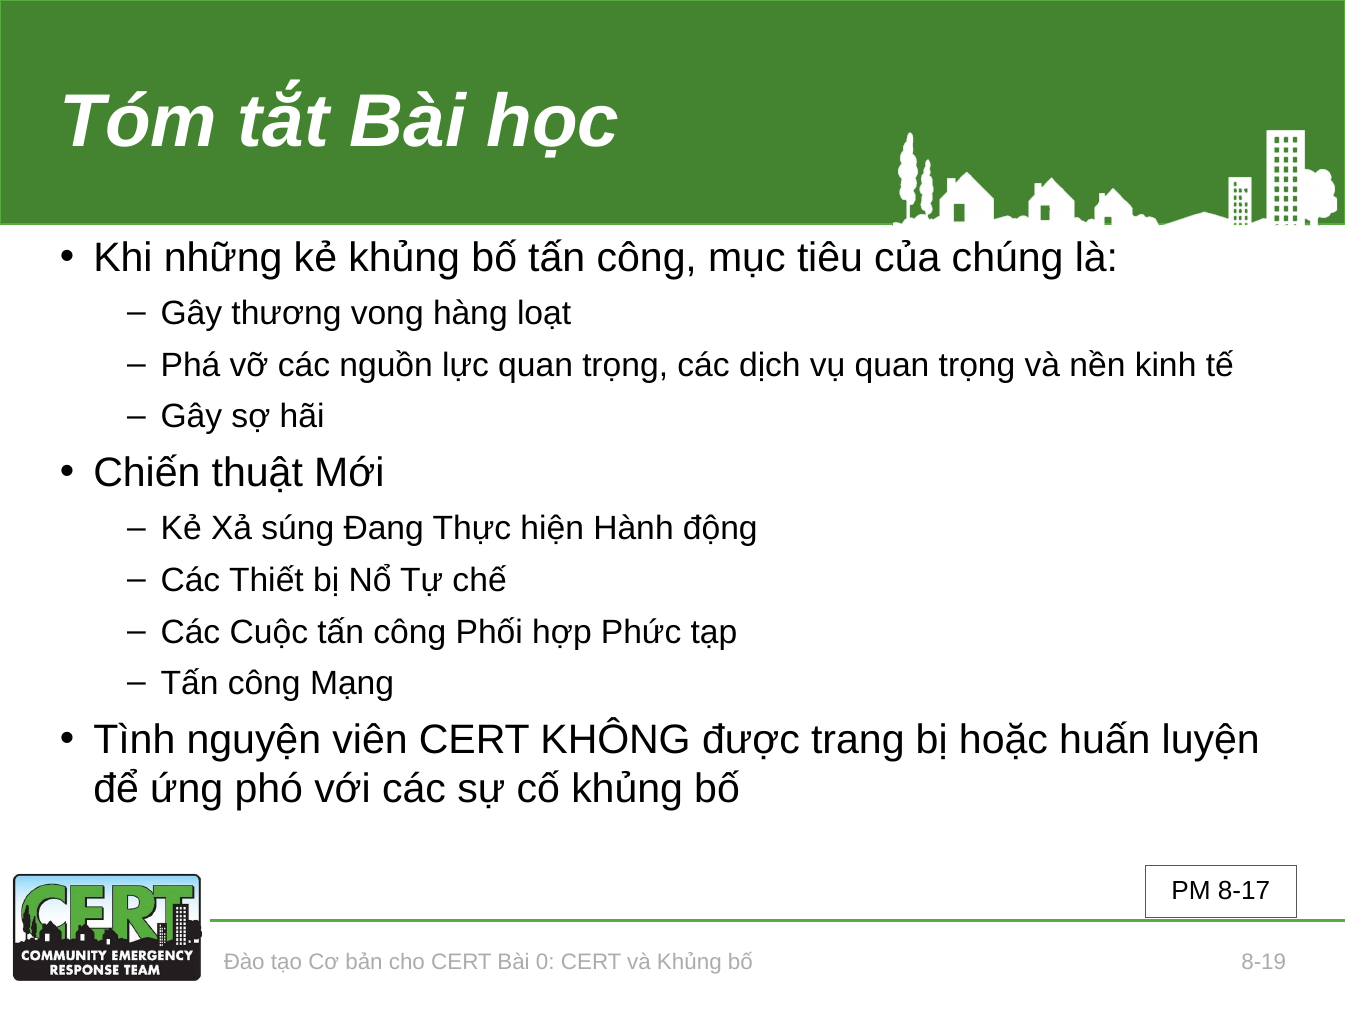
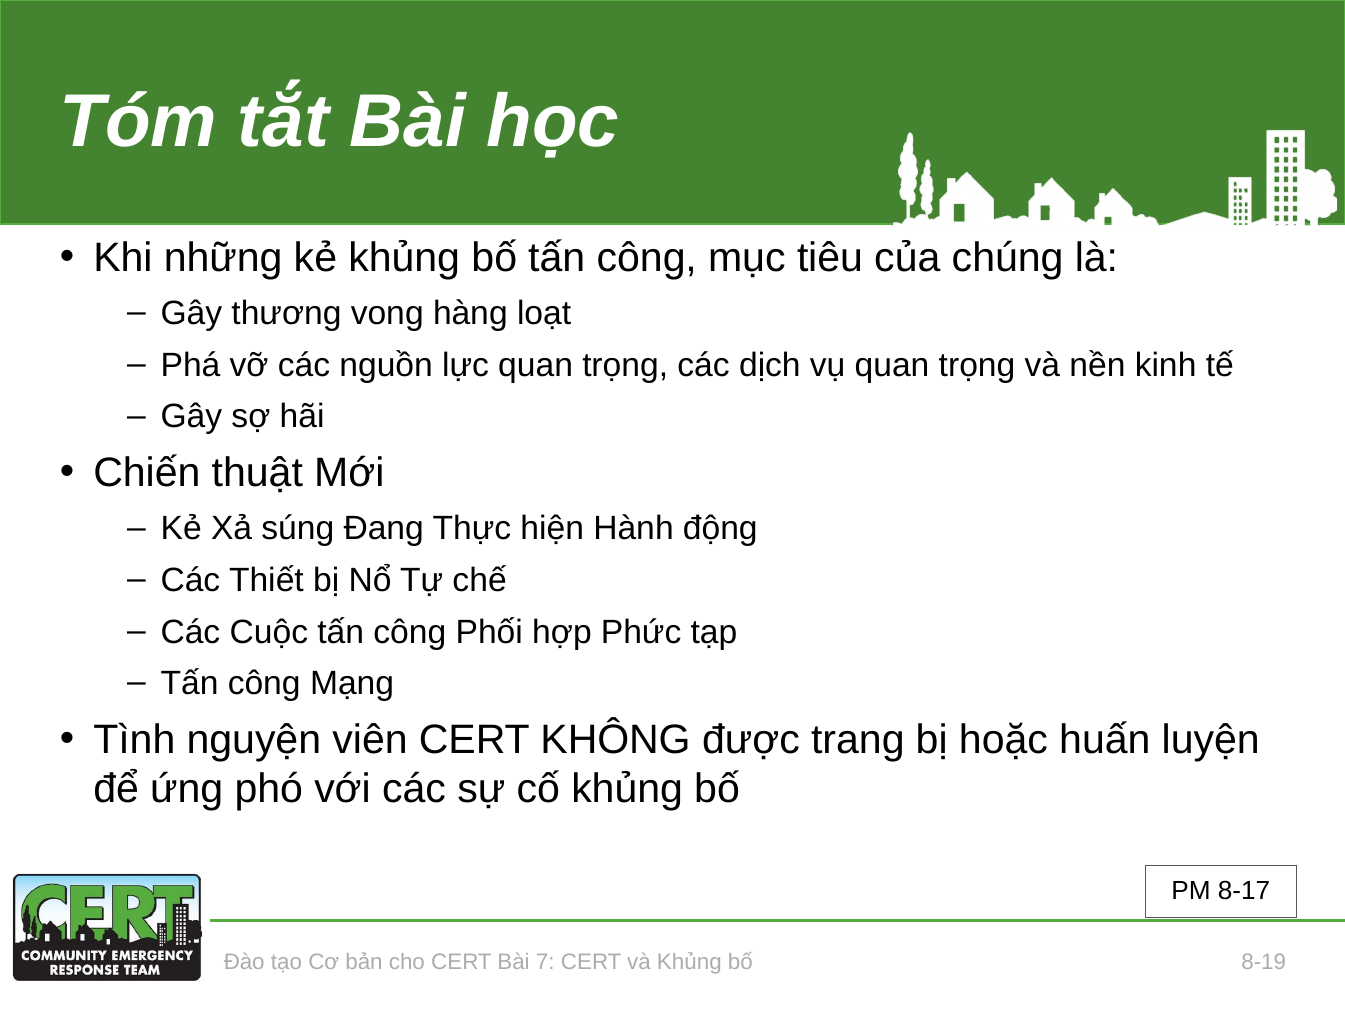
0: 0 -> 7
